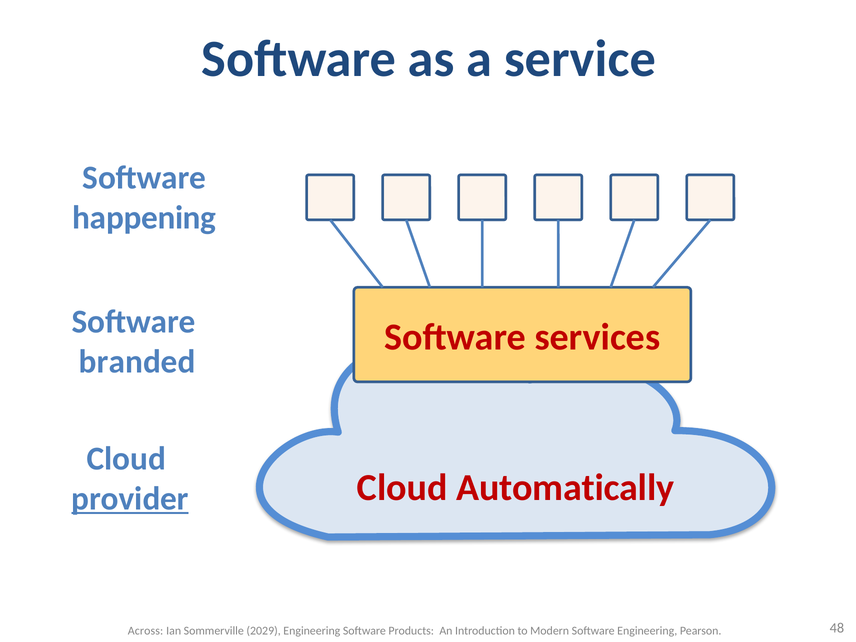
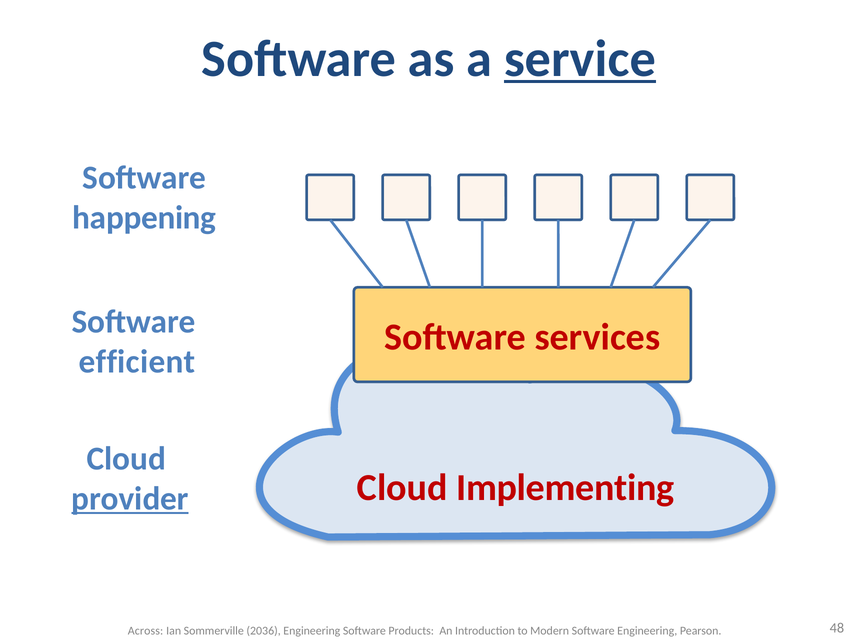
service underline: none -> present
branded: branded -> efficient
Automatically: Automatically -> Implementing
2029: 2029 -> 2036
